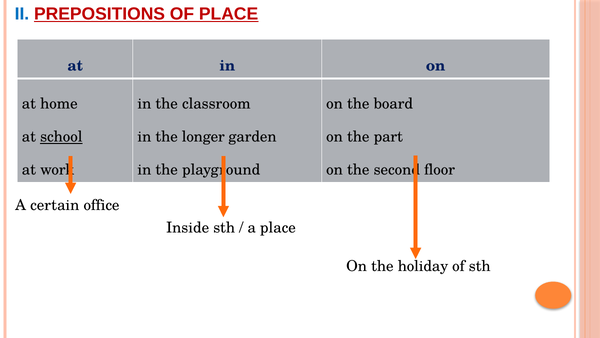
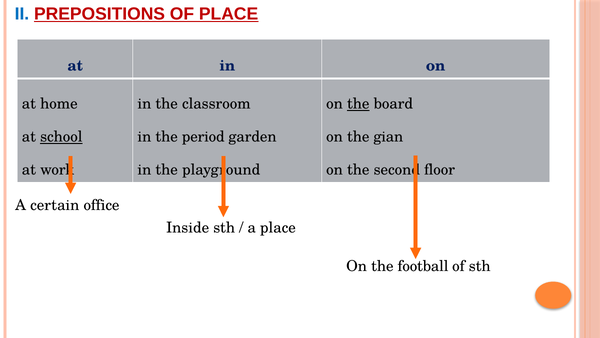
the at (358, 104) underline: none -> present
longer: longer -> period
part: part -> gian
holiday: holiday -> football
